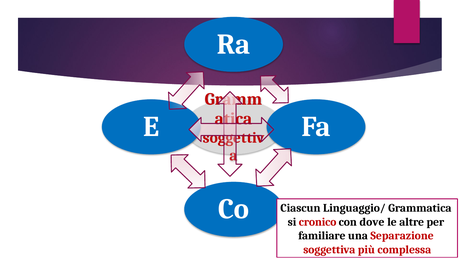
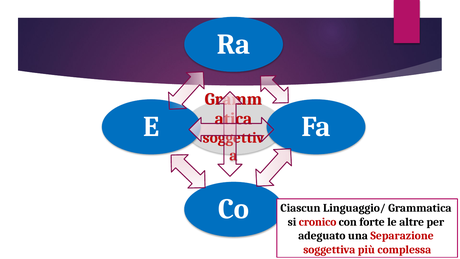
dove: dove -> forte
familiare: familiare -> adeguato
